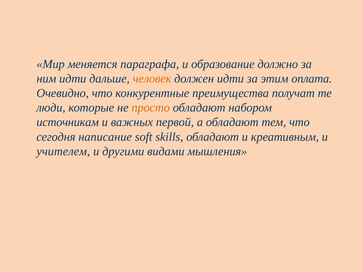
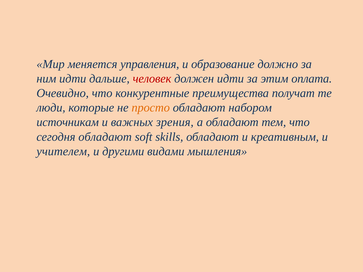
параграфа: параграфа -> управления
человек colour: orange -> red
первой: первой -> зрения
сегодня написание: написание -> обладают
